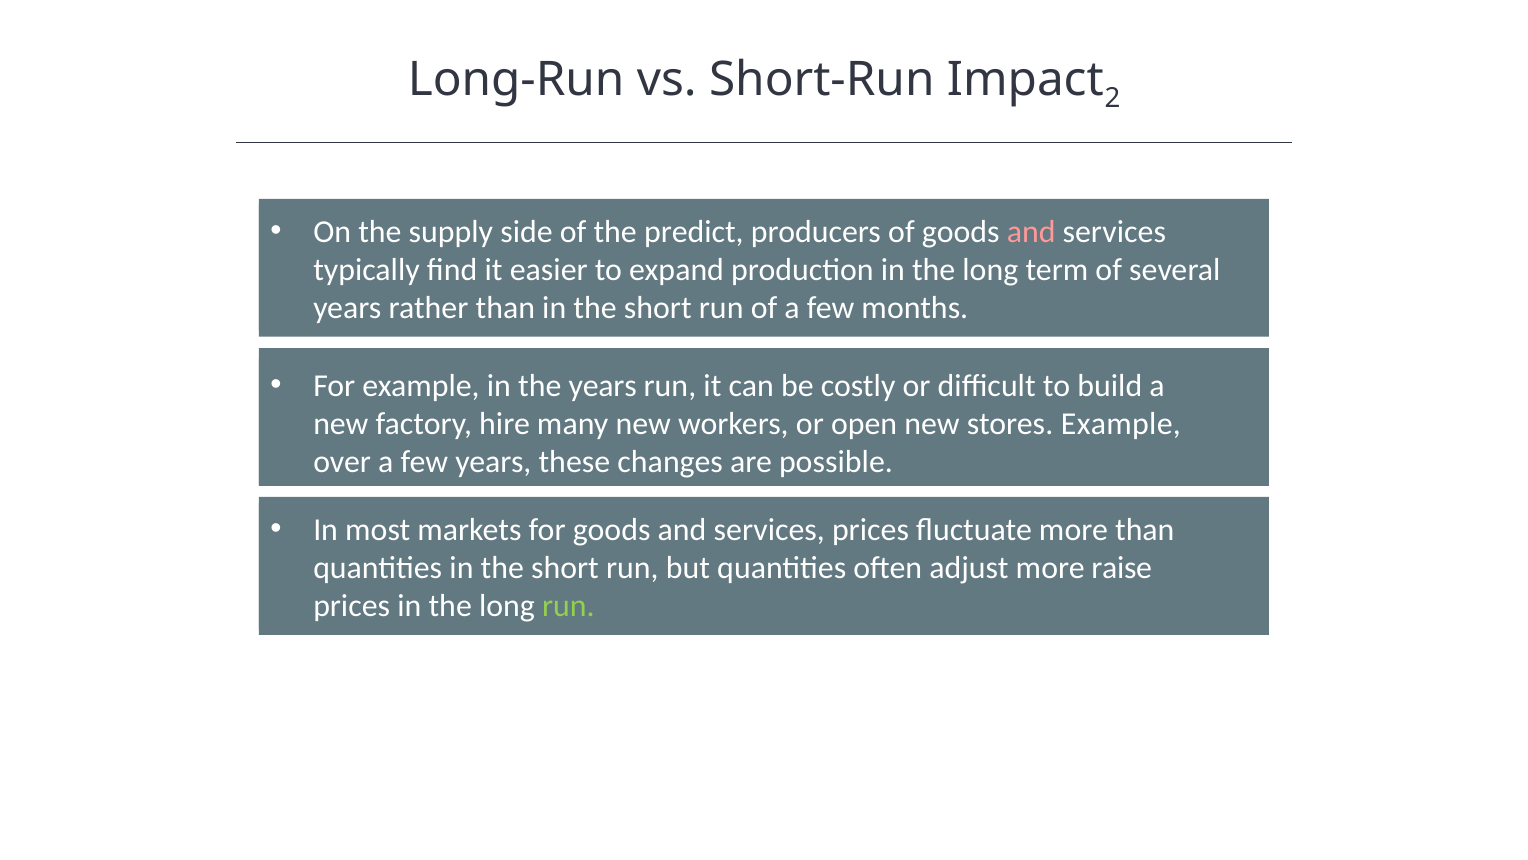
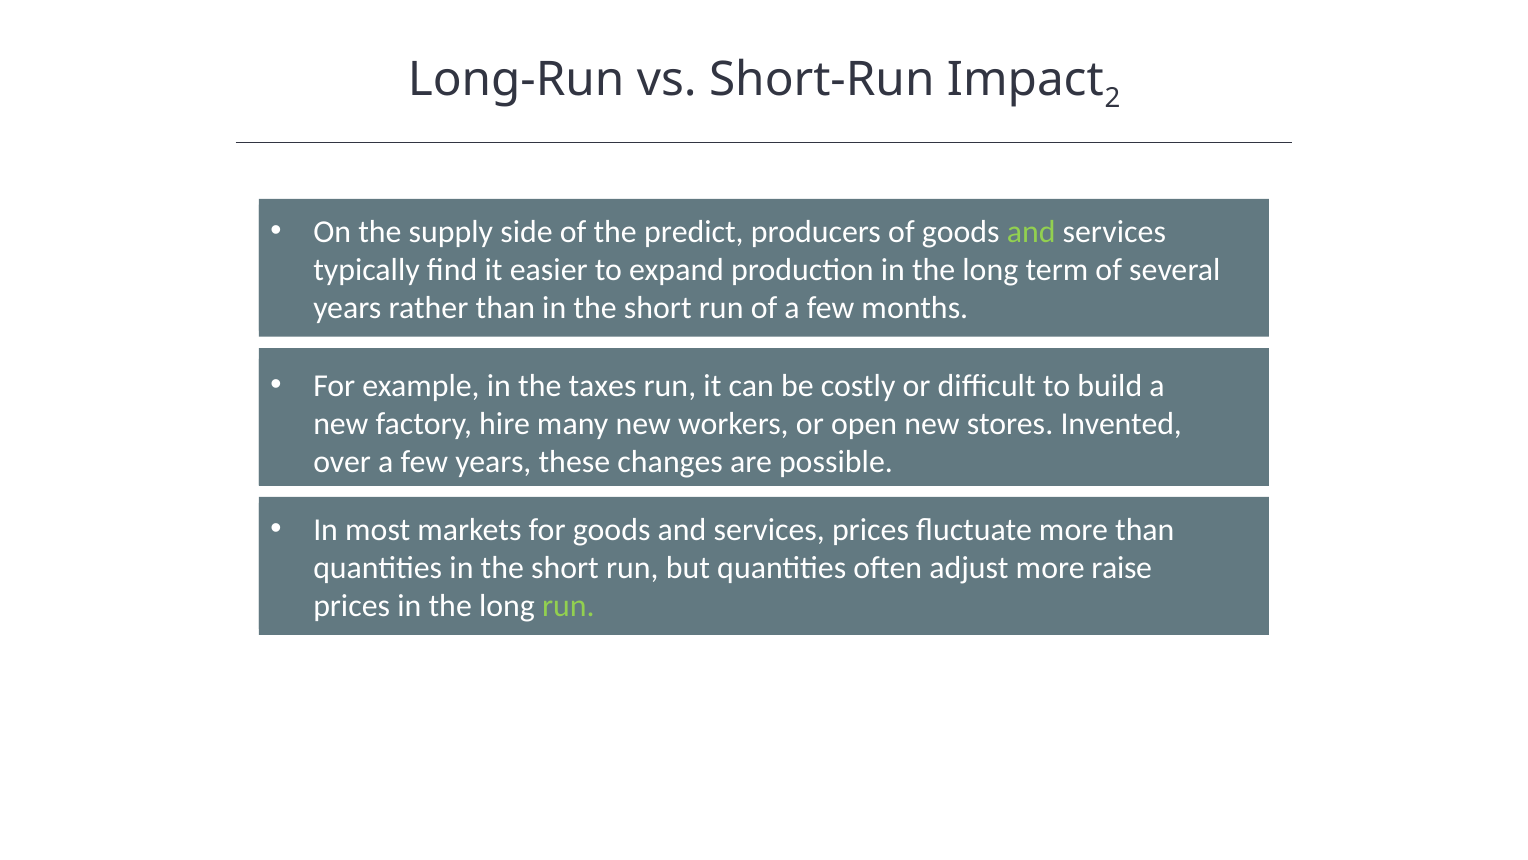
and at (1031, 232) colour: pink -> light green
the years: years -> taxes
stores Example: Example -> Invented
